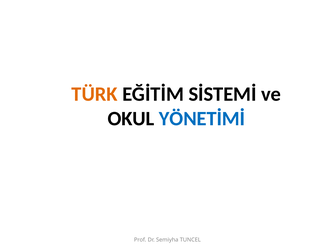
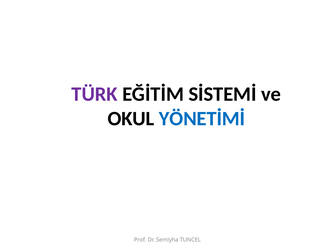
TÜRK colour: orange -> purple
